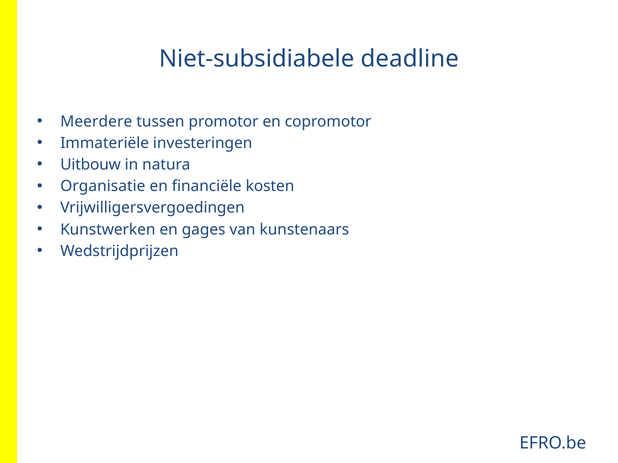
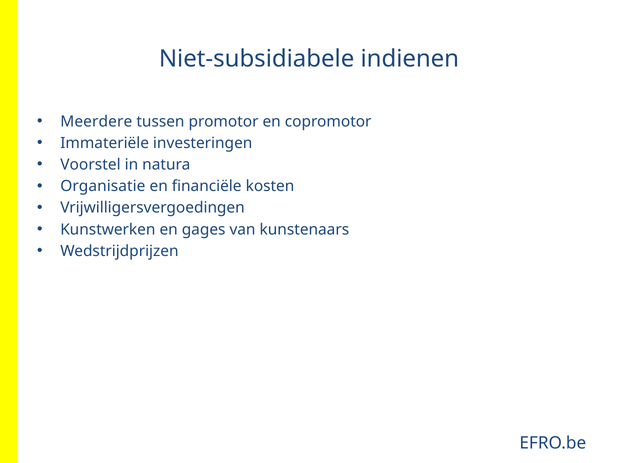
deadline: deadline -> indienen
Uitbouw: Uitbouw -> Voorstel
